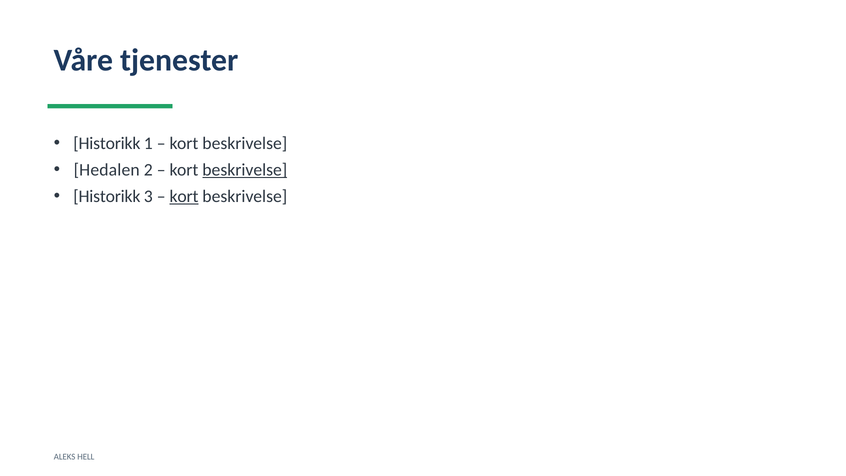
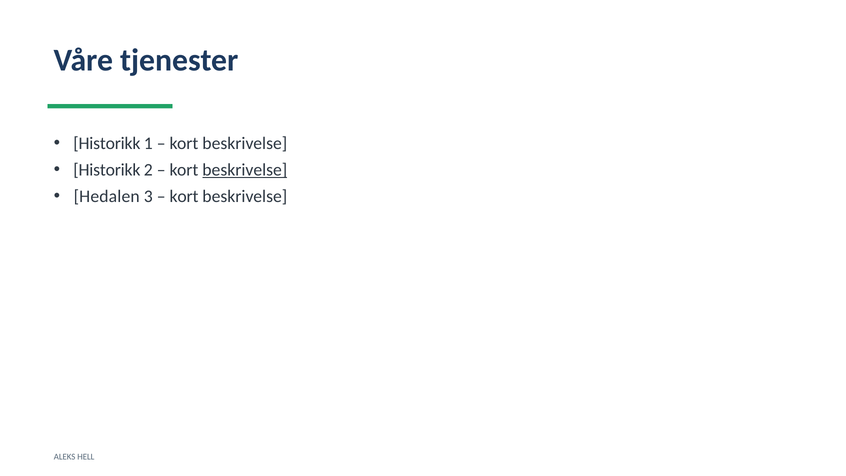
Hedalen at (107, 170): Hedalen -> Historikk
Historikk at (107, 196): Historikk -> Hedalen
kort at (184, 196) underline: present -> none
